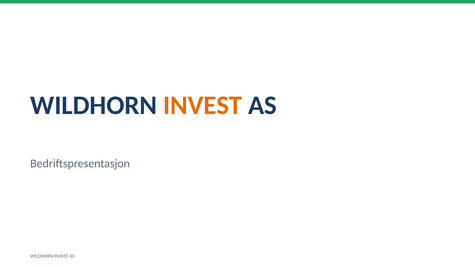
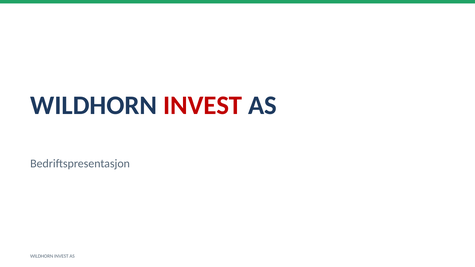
INVEST at (203, 105) colour: orange -> red
